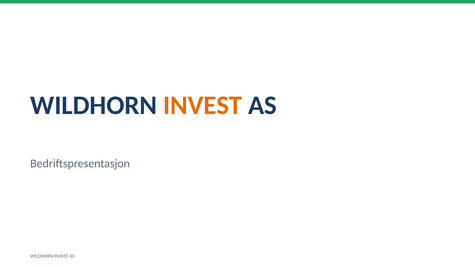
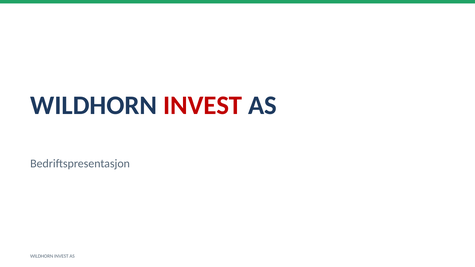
INVEST at (203, 105) colour: orange -> red
